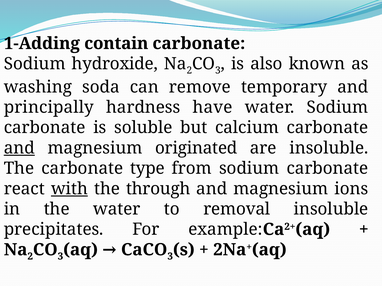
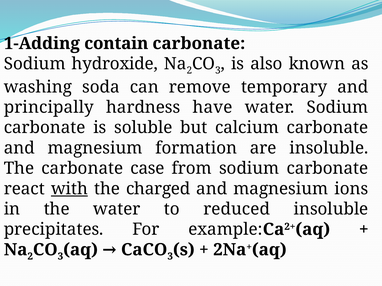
and at (19, 148) underline: present -> none
originated: originated -> formation
type: type -> case
through: through -> charged
removal: removal -> reduced
